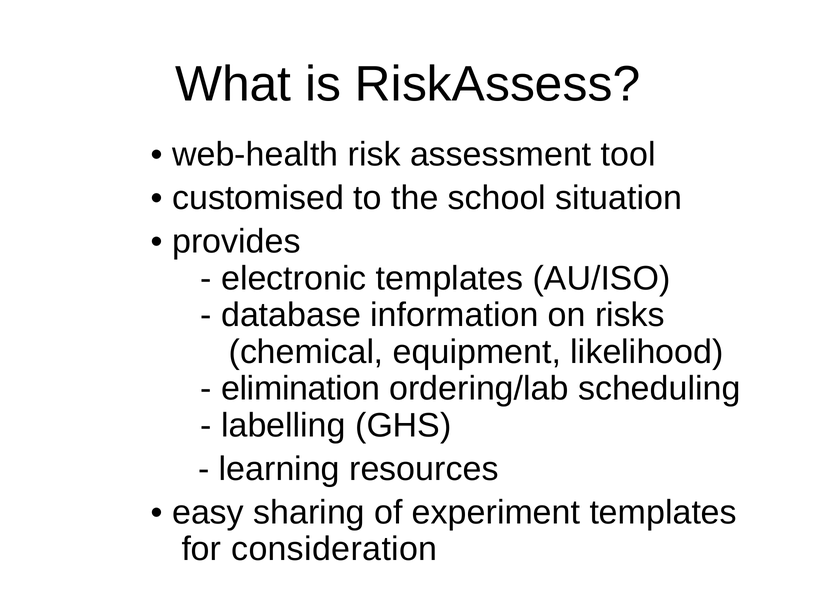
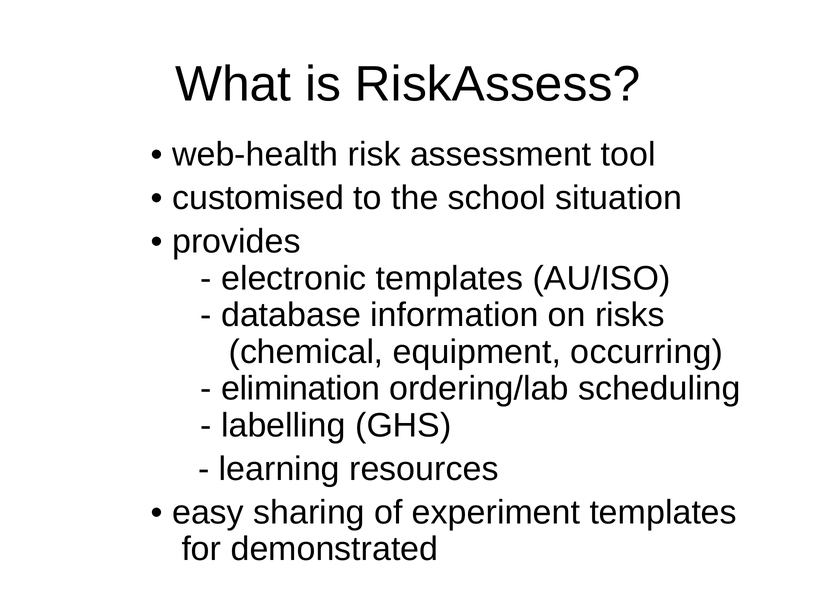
likelihood: likelihood -> occurring
consideration: consideration -> demonstrated
